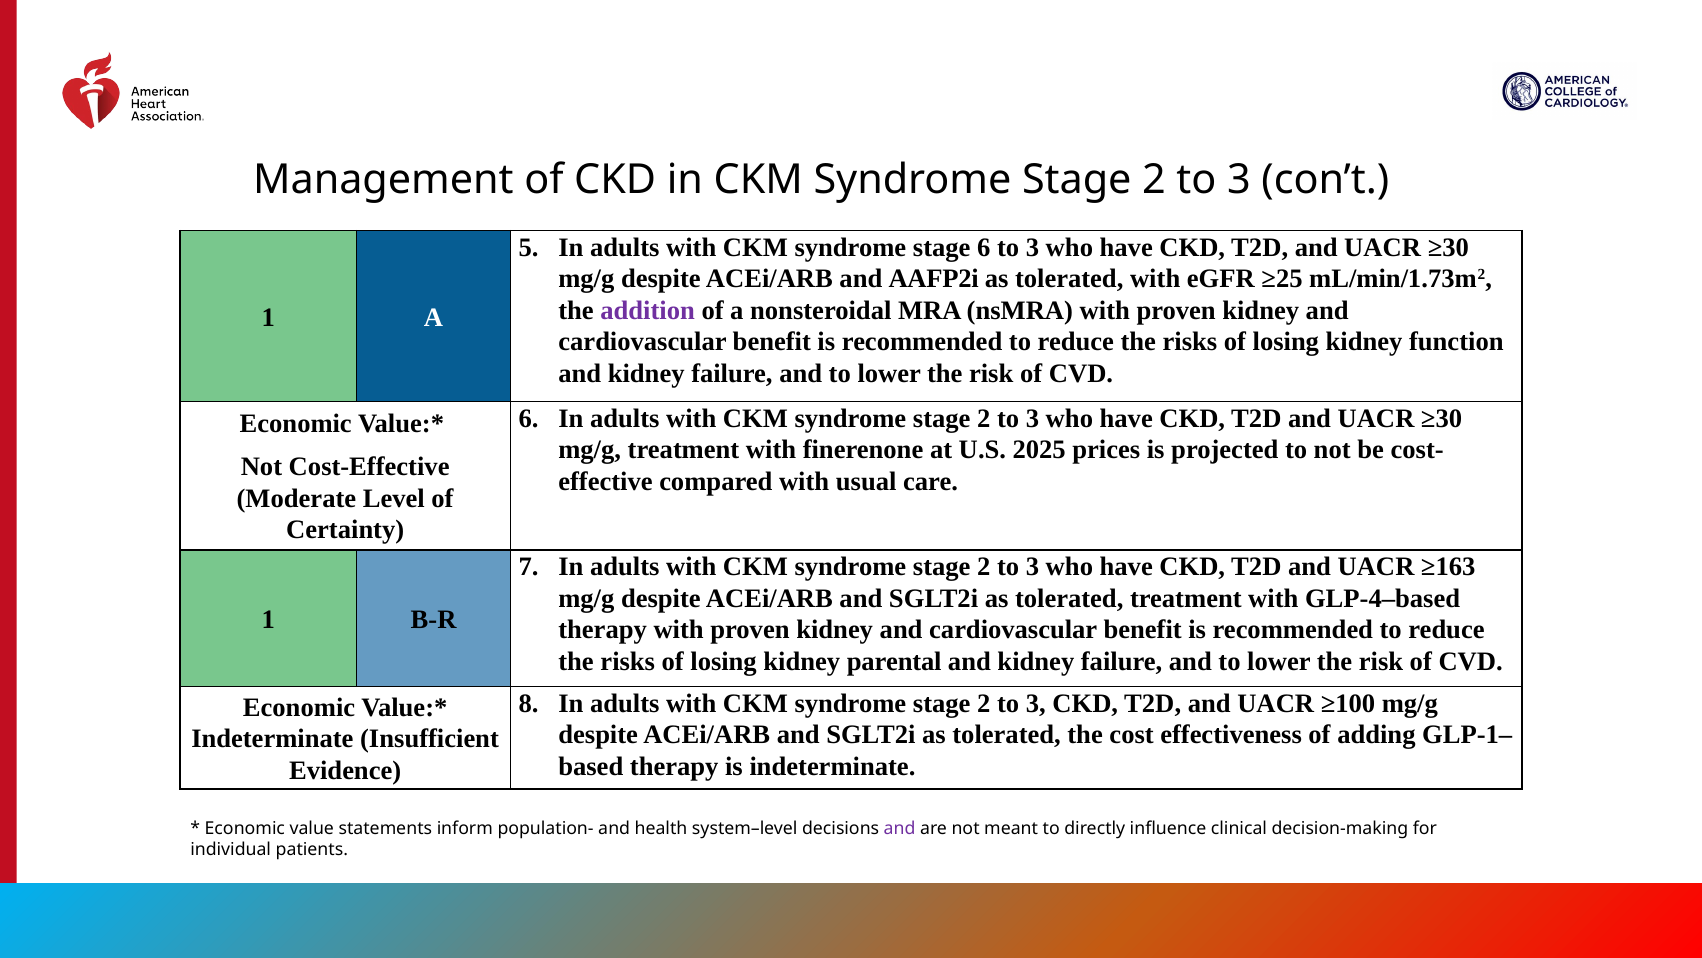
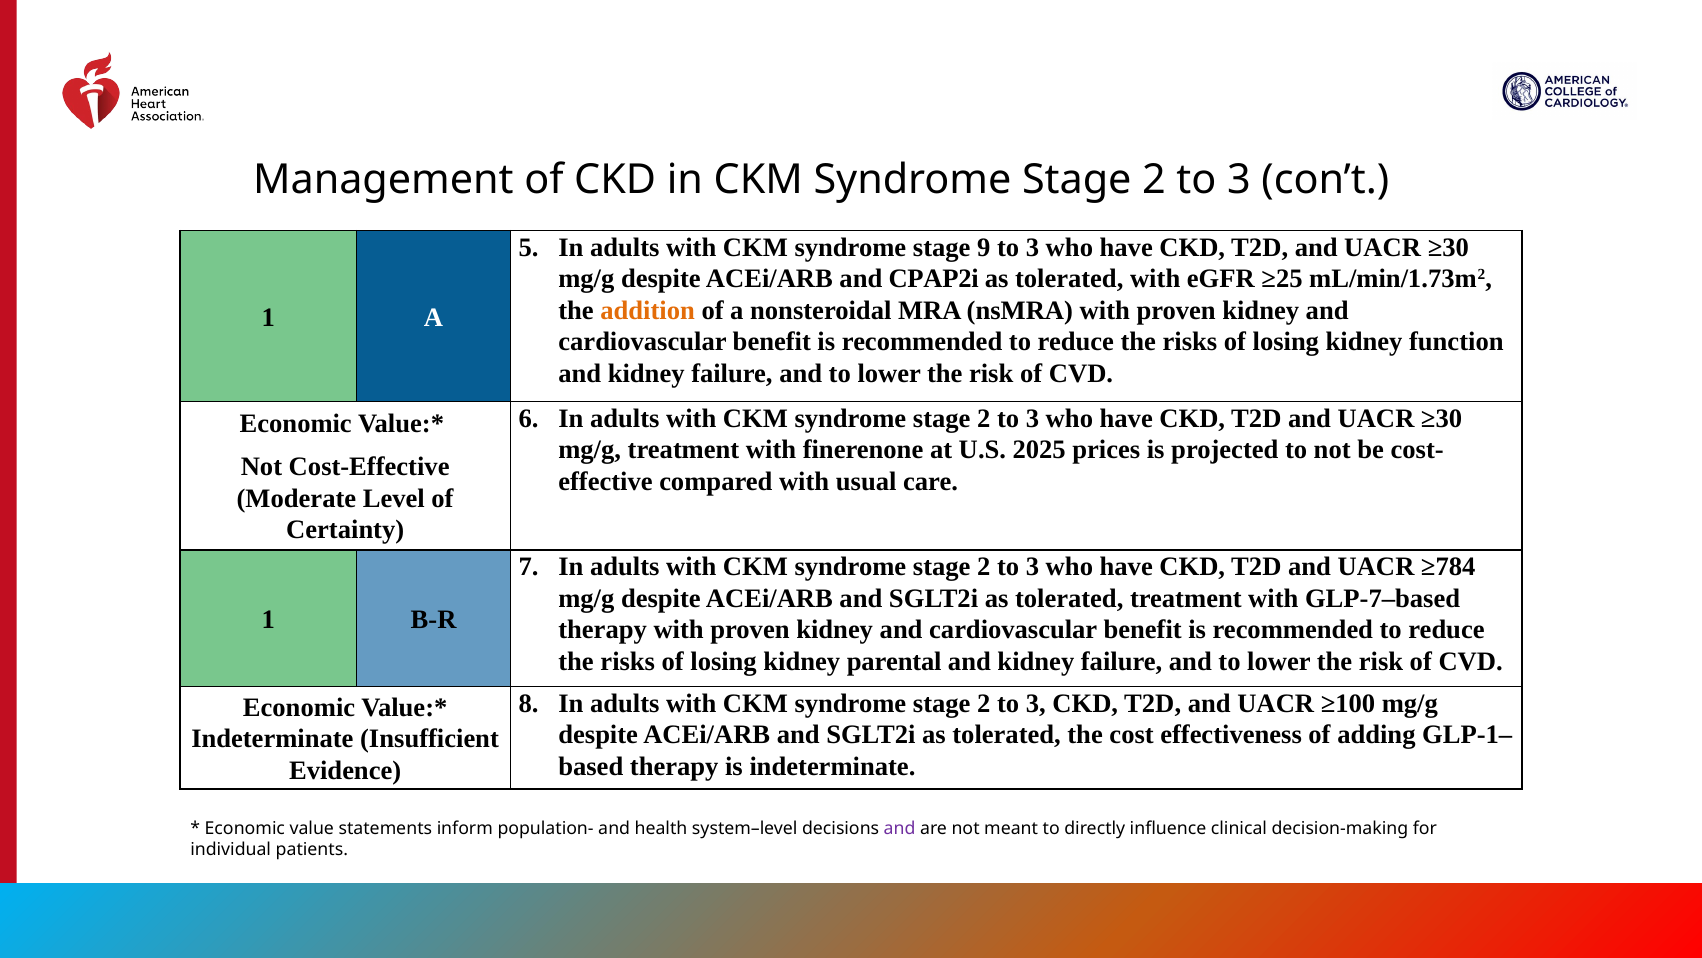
stage 6: 6 -> 9
AAFP2i: AAFP2i -> CPAP2i
addition colour: purple -> orange
≥163: ≥163 -> ≥784
GLP-4–based: GLP-4–based -> GLP-7–based
